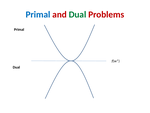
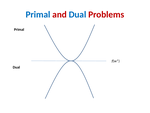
Dual at (78, 15) colour: green -> blue
